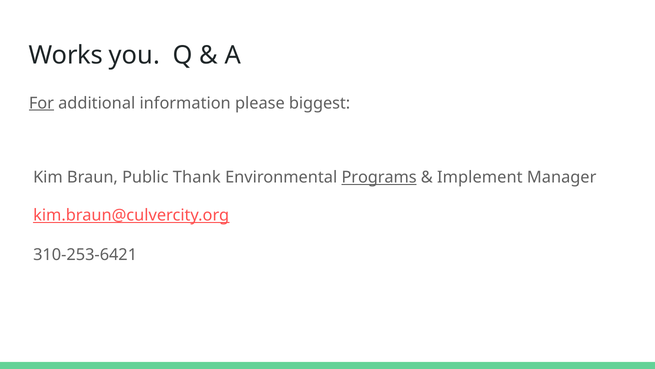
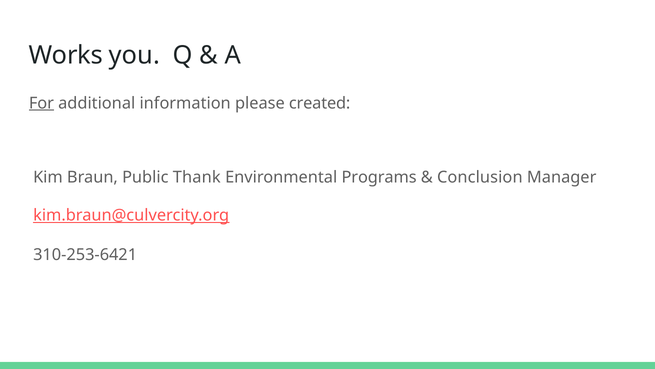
biggest: biggest -> created
Programs underline: present -> none
Implement: Implement -> Conclusion
